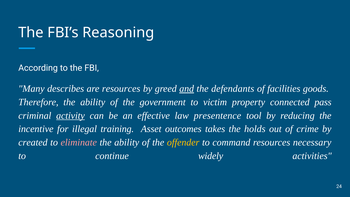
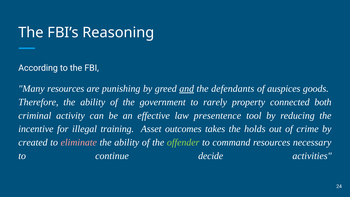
Many describes: describes -> resources
are resources: resources -> punishing
facilities: facilities -> auspices
victim: victim -> rarely
pass: pass -> both
activity underline: present -> none
offender colour: yellow -> light green
widely: widely -> decide
